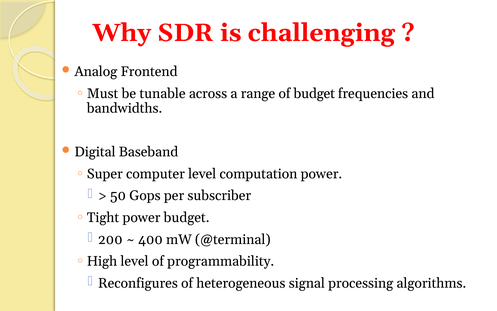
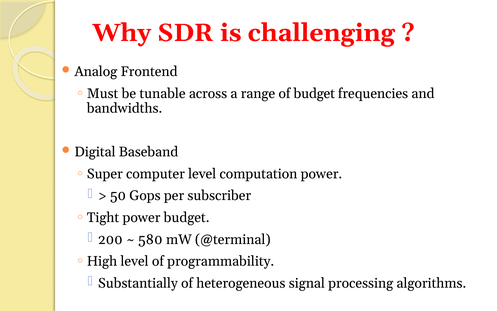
400: 400 -> 580
Reconfigures: Reconfigures -> Substantially
